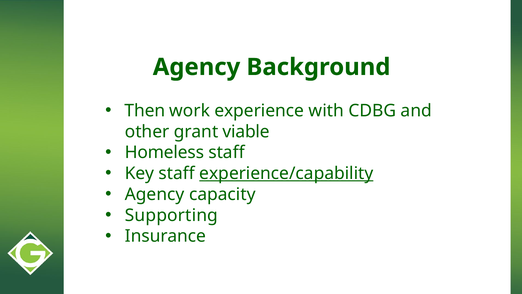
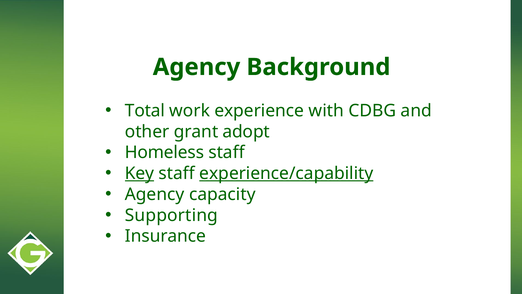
Then: Then -> Total
viable: viable -> adopt
Key underline: none -> present
